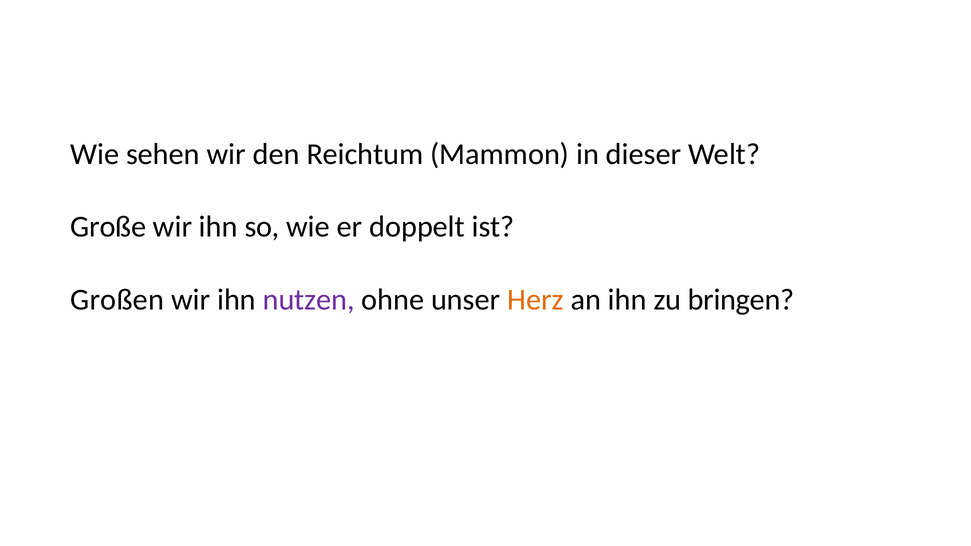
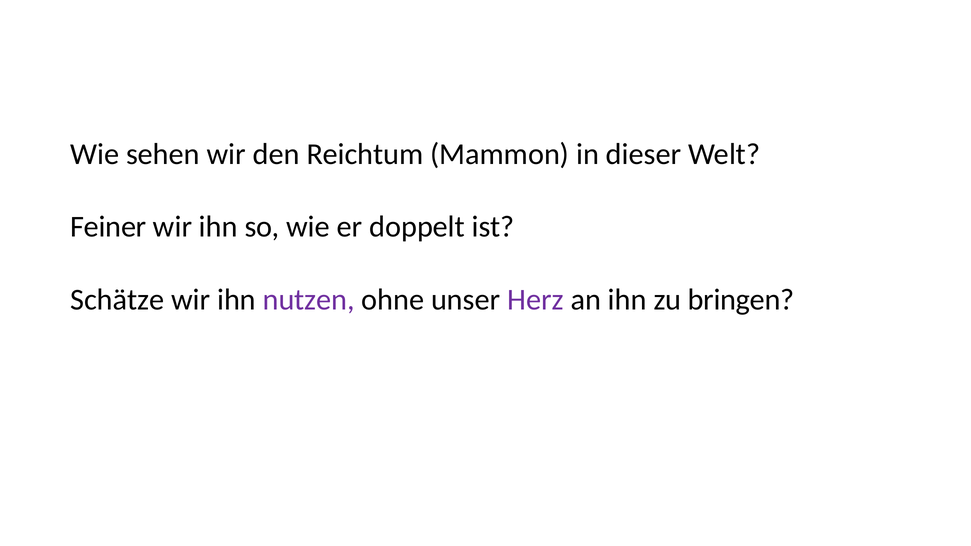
Große: Große -> Feiner
Großen: Großen -> Schätze
Herz colour: orange -> purple
